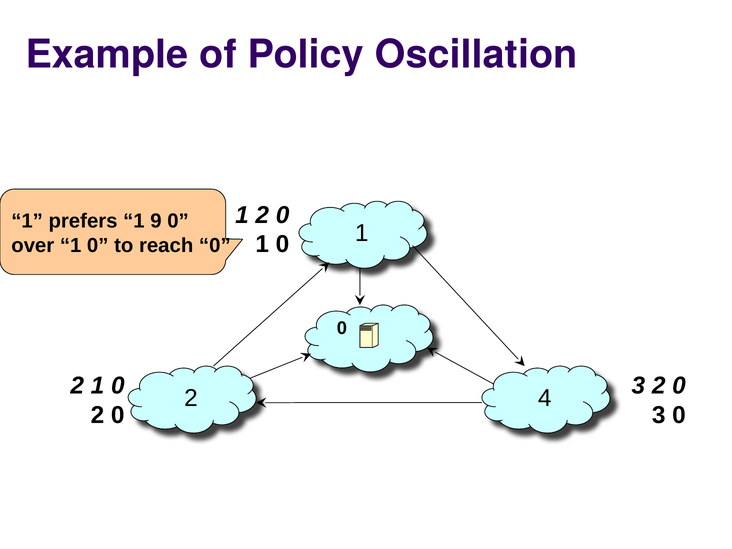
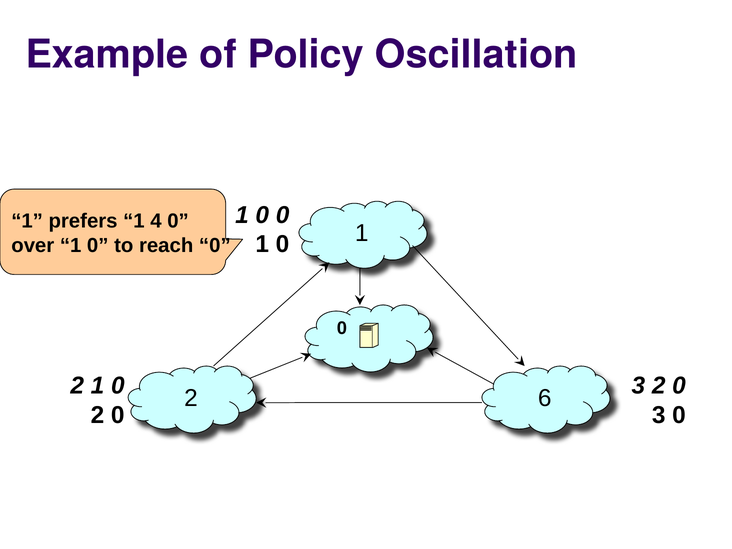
2 at (262, 215): 2 -> 0
9: 9 -> 4
4: 4 -> 6
